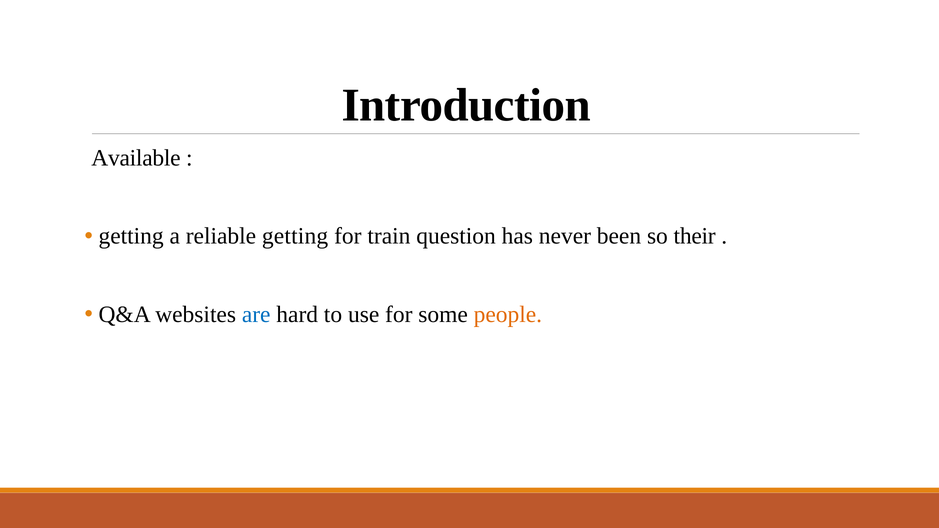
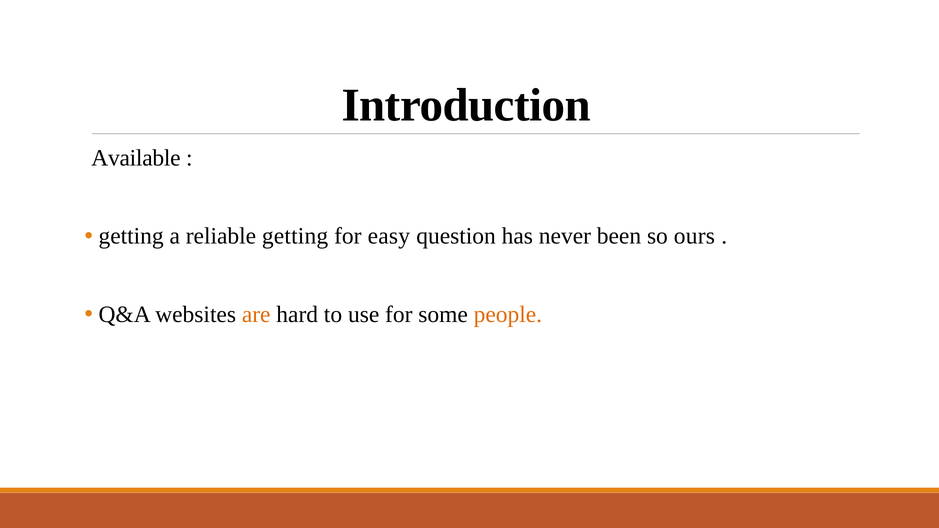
train: train -> easy
their: their -> ours
are colour: blue -> orange
